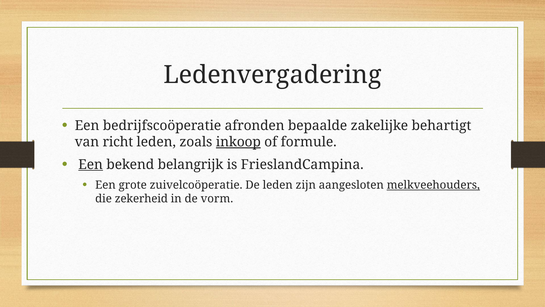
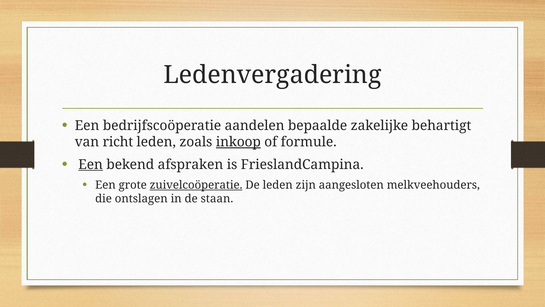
afronden: afronden -> aandelen
belangrijk: belangrijk -> afspraken
zuivelcoöperatie underline: none -> present
melkveehouders underline: present -> none
zekerheid: zekerheid -> ontslagen
vorm: vorm -> staan
